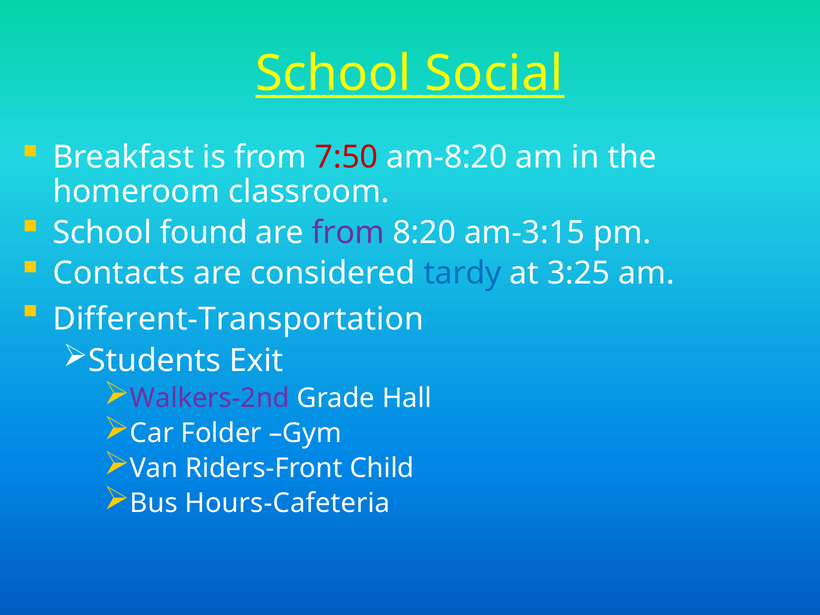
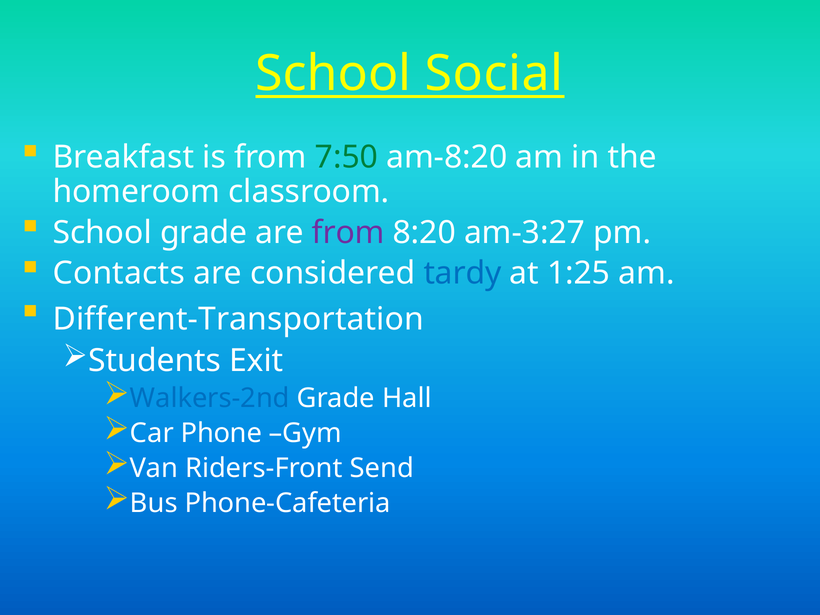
7:50 colour: red -> green
School found: found -> grade
am-3:15: am-3:15 -> am-3:27
3:25: 3:25 -> 1:25
Walkers-2nd colour: purple -> blue
Folder: Folder -> Phone
Child: Child -> Send
Hours-Cafeteria: Hours-Cafeteria -> Phone-Cafeteria
